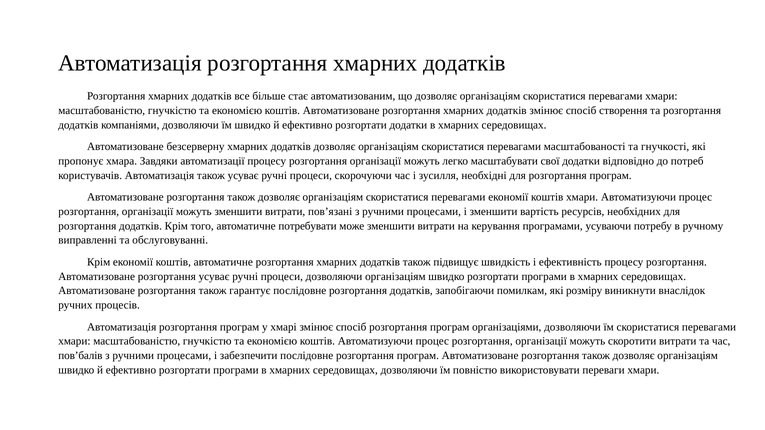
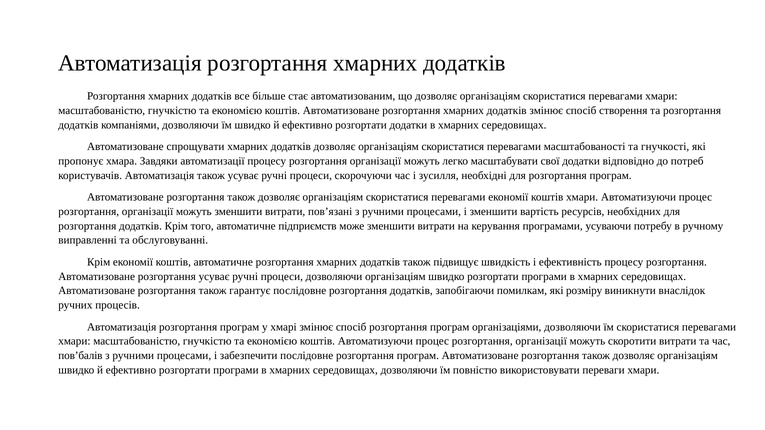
безсерверну: безсерверну -> спрощувати
потребувати: потребувати -> підприємств
